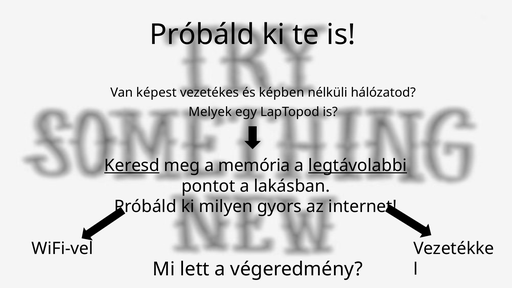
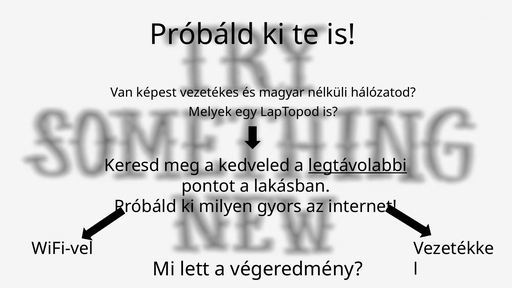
képben: képben -> magyar
Keresd underline: present -> none
memória: memória -> kedveled
